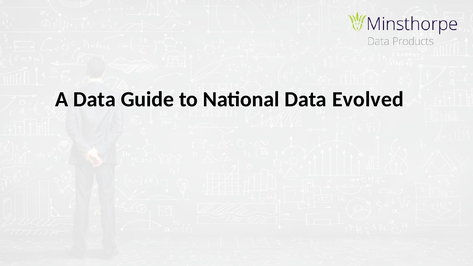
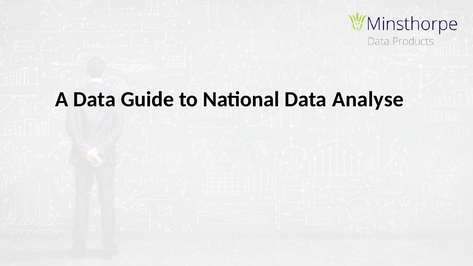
Evolved: Evolved -> Analyse
